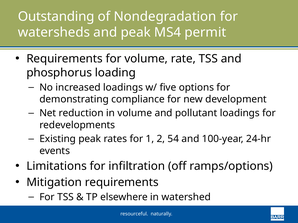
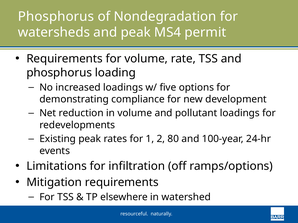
Outstanding at (56, 17): Outstanding -> Phosphorus
54: 54 -> 80
